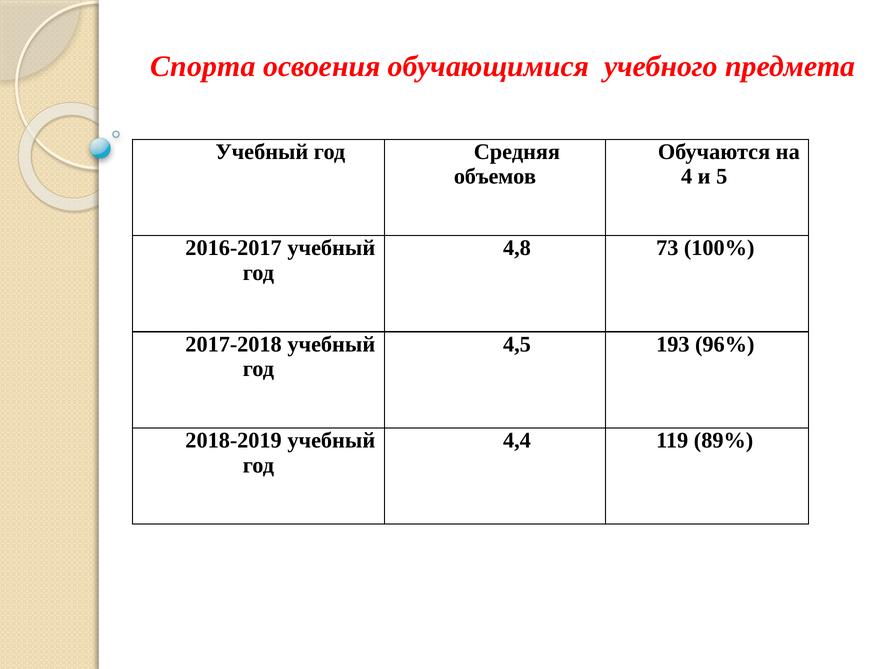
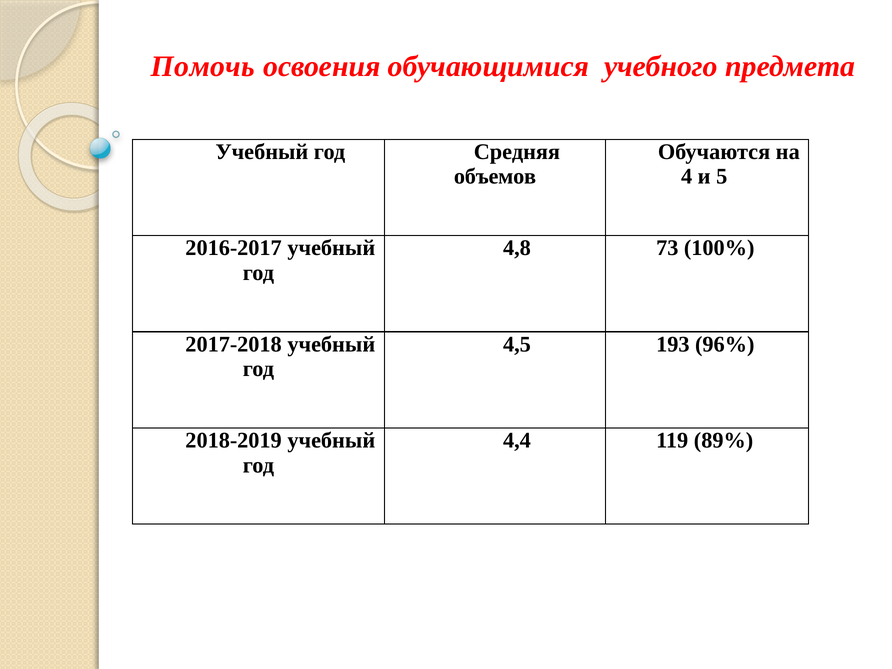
Спорта: Спорта -> Помочь
